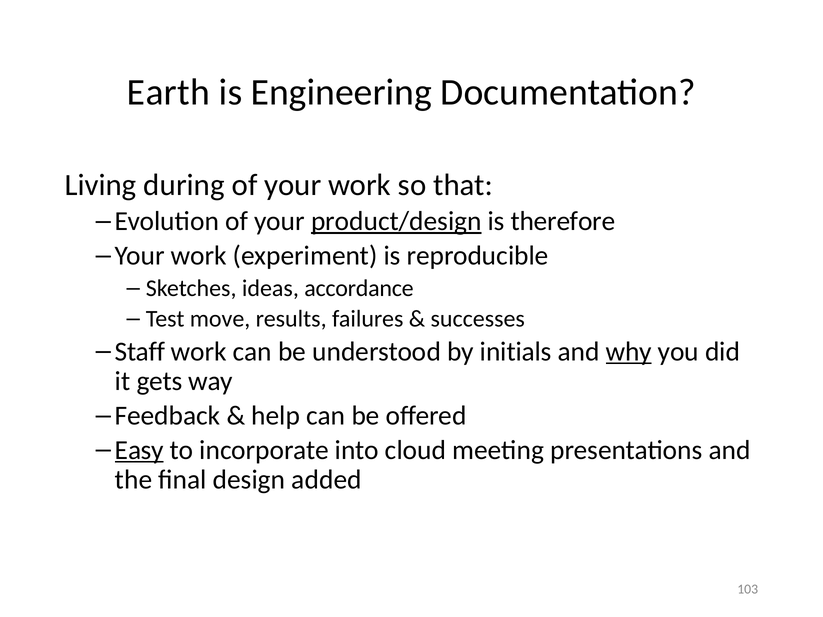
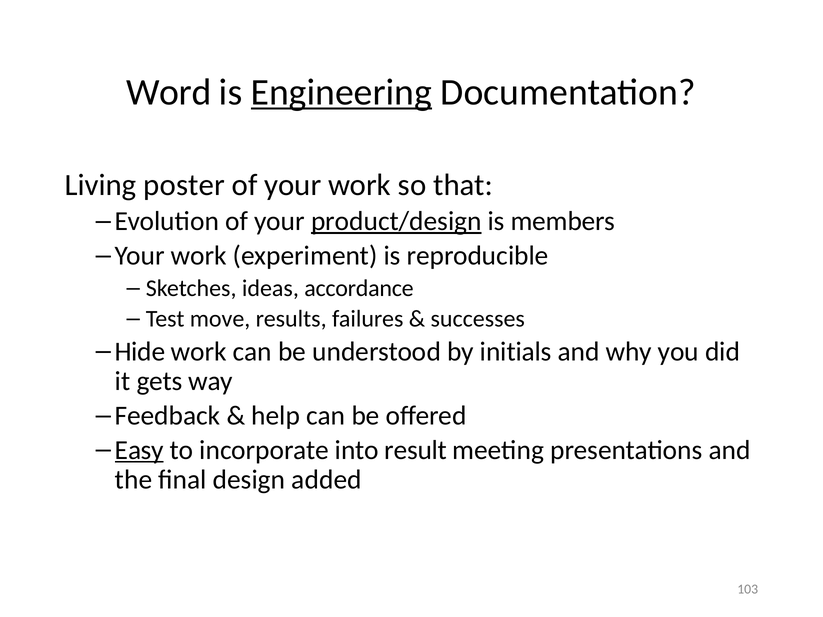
Earth: Earth -> Word
Engineering underline: none -> present
during: during -> poster
therefore: therefore -> members
Staff: Staff -> Hide
why underline: present -> none
cloud: cloud -> result
